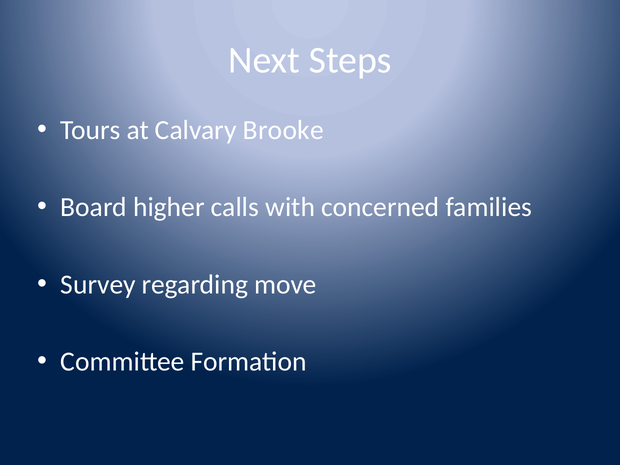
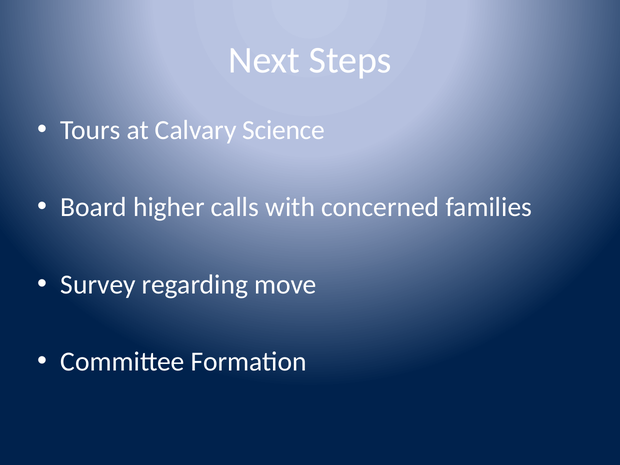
Brooke: Brooke -> Science
